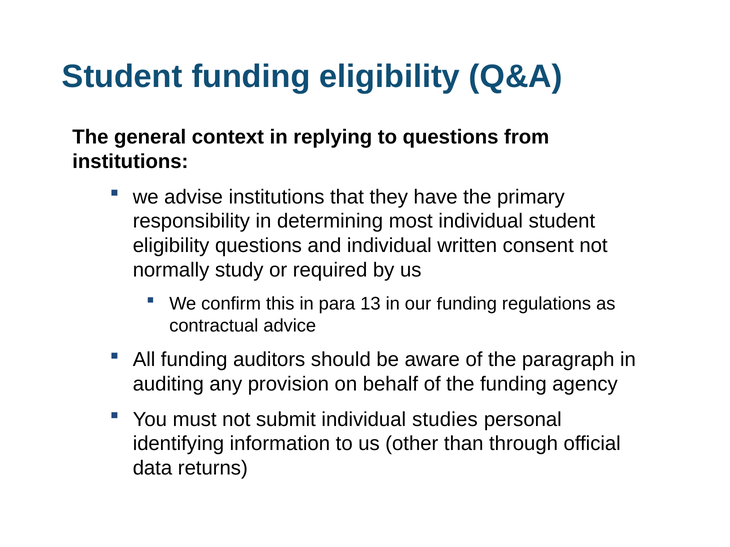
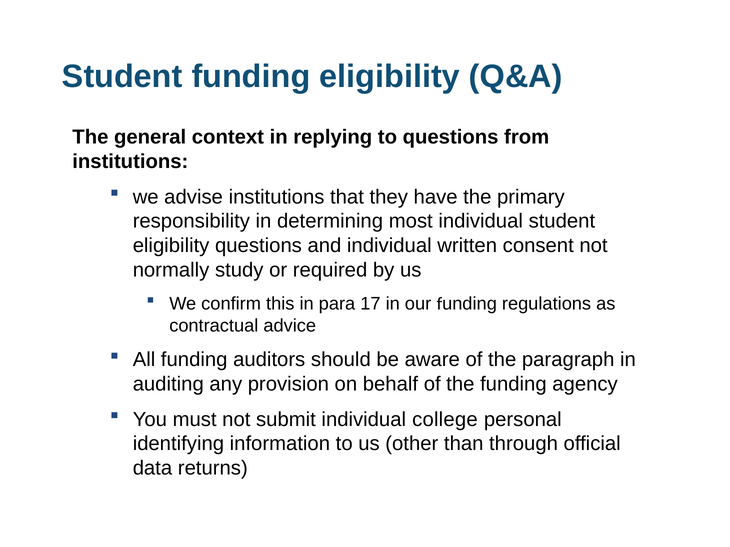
13: 13 -> 17
studies: studies -> college
